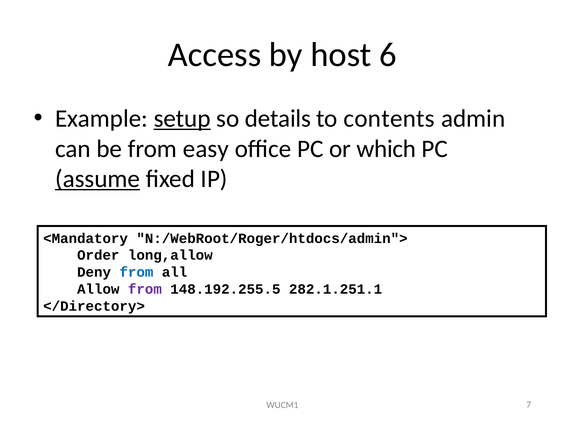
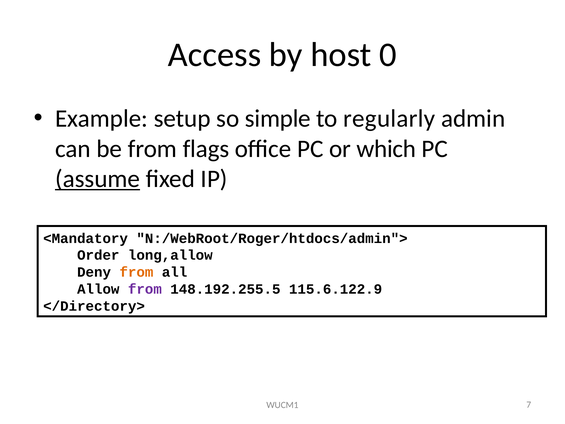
6: 6 -> 0
setup underline: present -> none
details: details -> simple
contents: contents -> regularly
easy: easy -> flags
from at (136, 272) colour: blue -> orange
282.1.251.1: 282.1.251.1 -> 115.6.122.9
